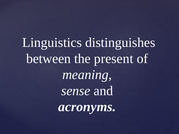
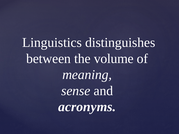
present: present -> volume
